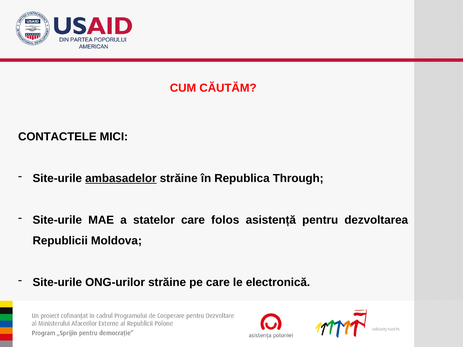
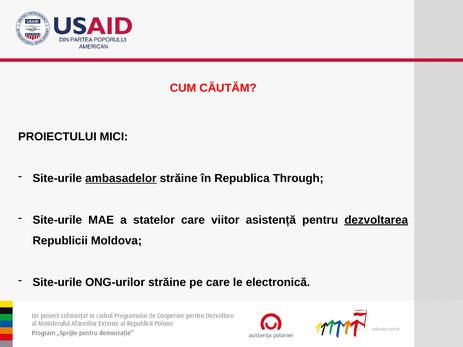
CONTACTELE: CONTACTELE -> PROIECTULUI
folos: folos -> viitor
dezvoltarea underline: none -> present
